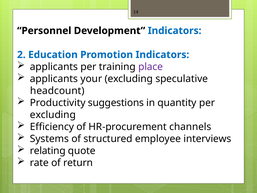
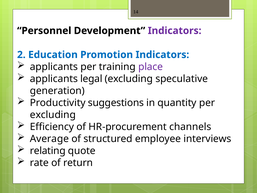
Indicators at (175, 31) colour: blue -> purple
your: your -> legal
headcount: headcount -> generation
Systems: Systems -> Average
